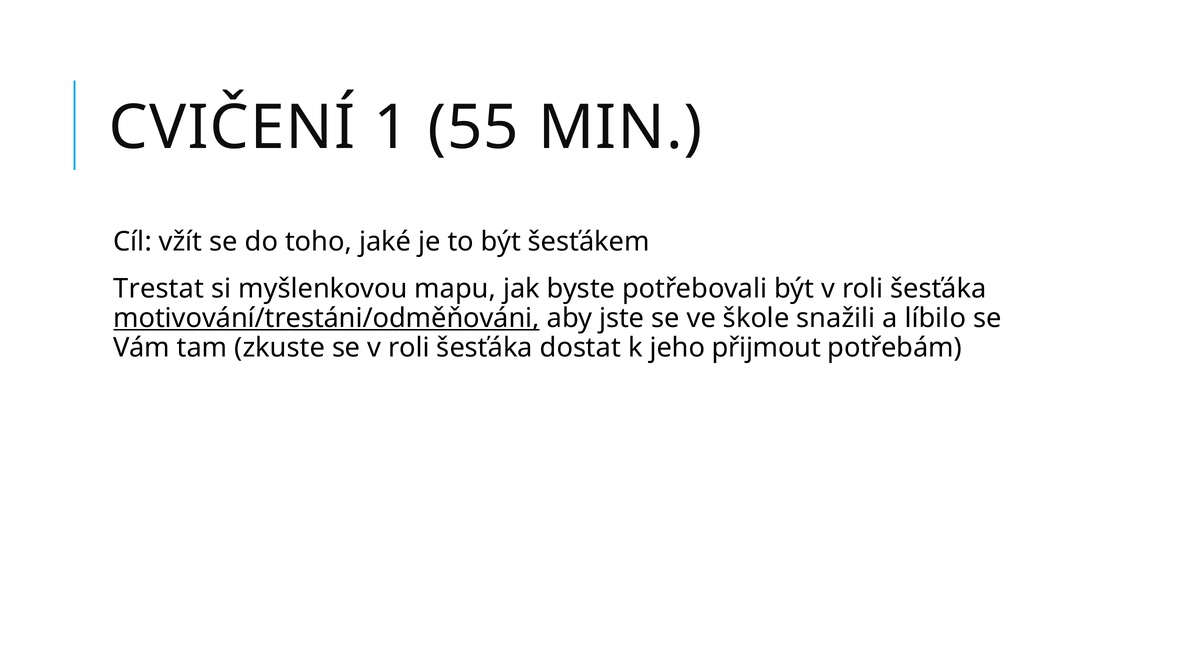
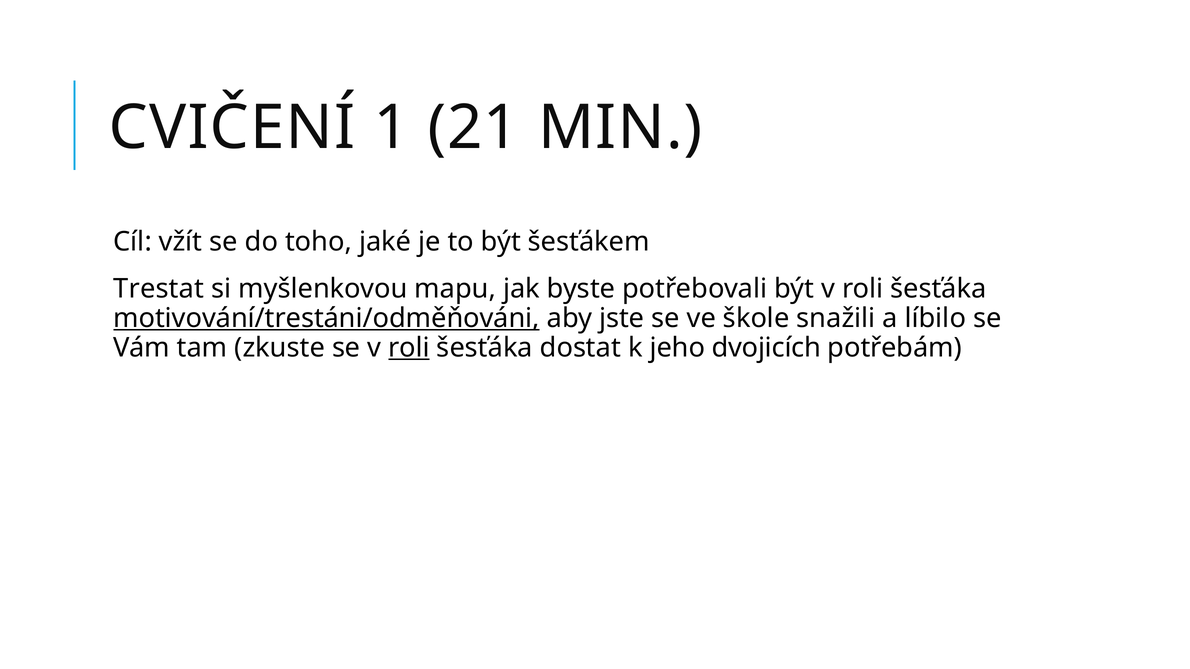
55: 55 -> 21
roli at (409, 348) underline: none -> present
přijmout: přijmout -> dvojicích
